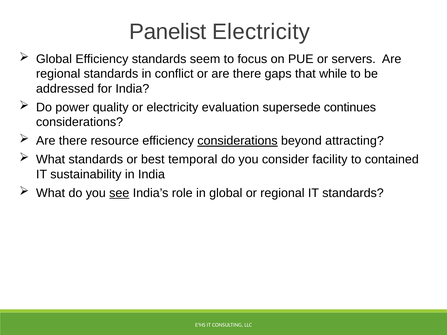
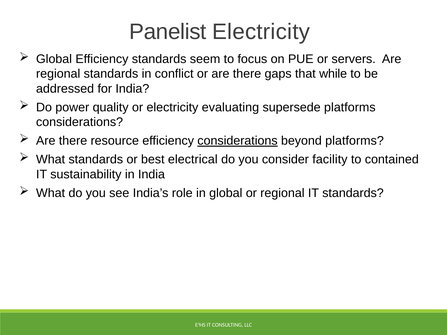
evaluation: evaluation -> evaluating
supersede continues: continues -> platforms
beyond attracting: attracting -> platforms
temporal: temporal -> electrical
see underline: present -> none
